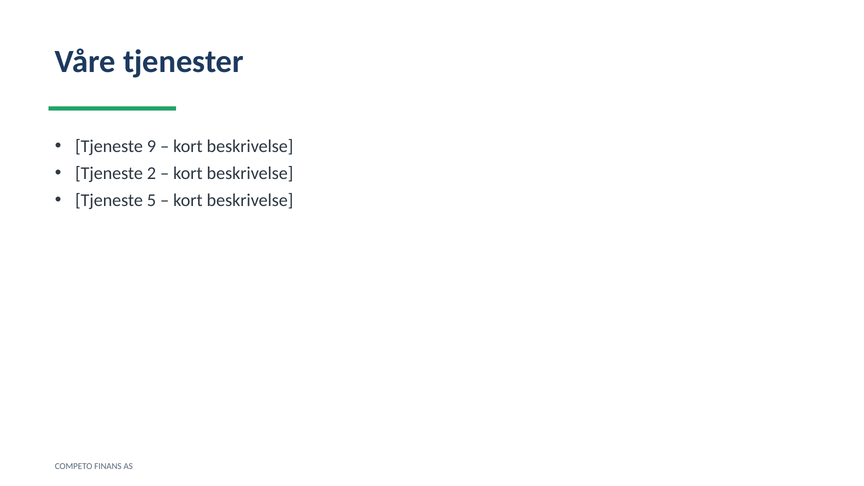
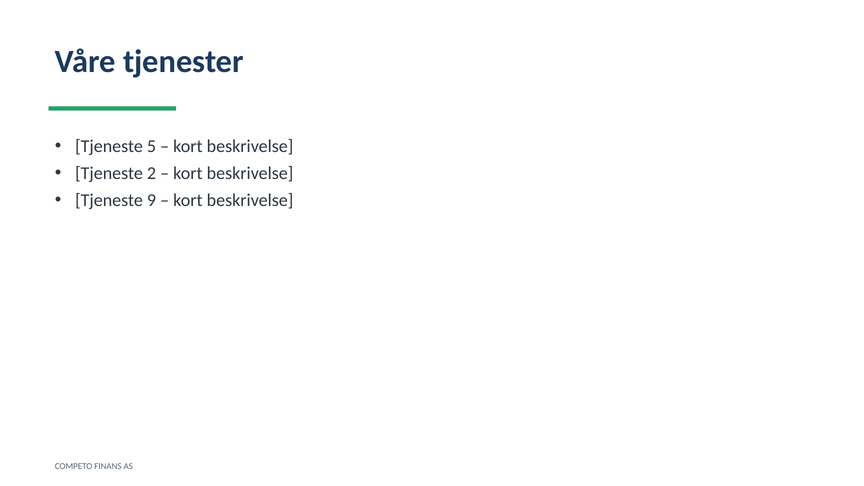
9: 9 -> 5
5: 5 -> 9
